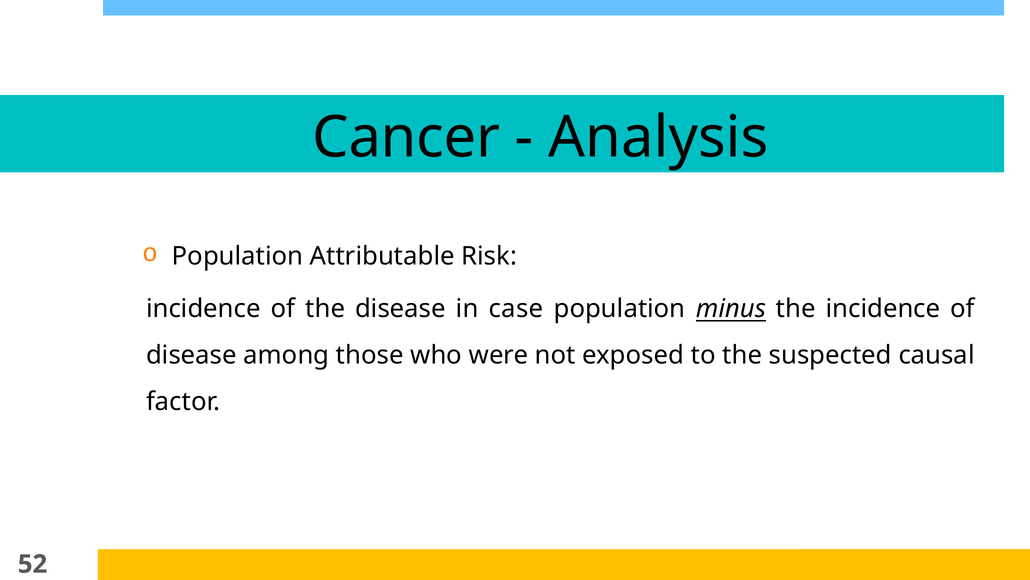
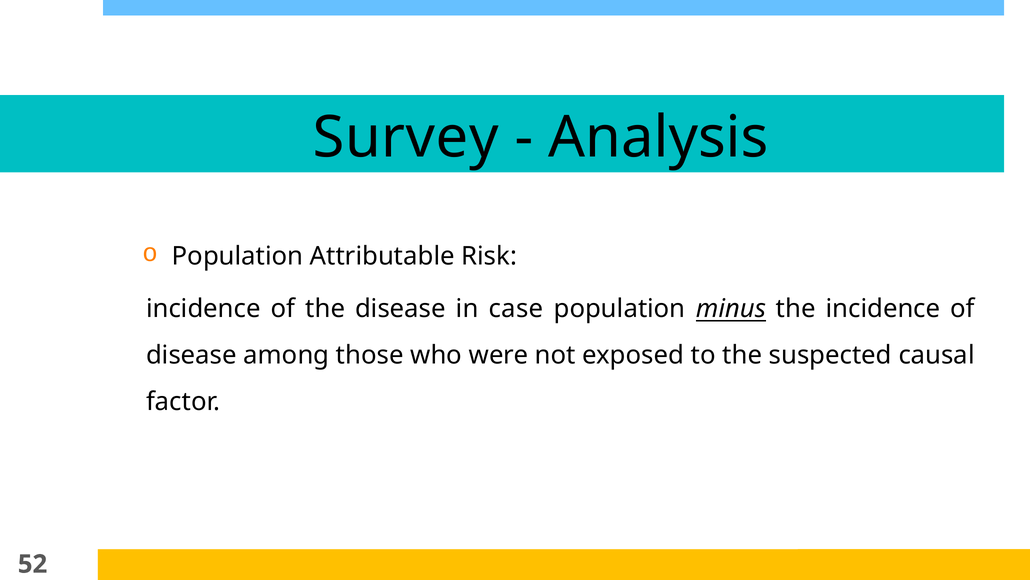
Cancer: Cancer -> Survey
